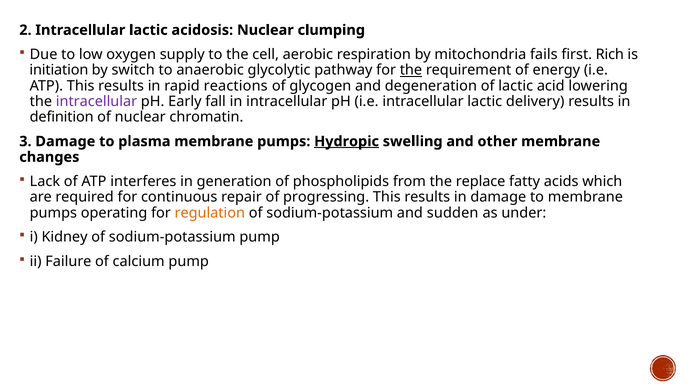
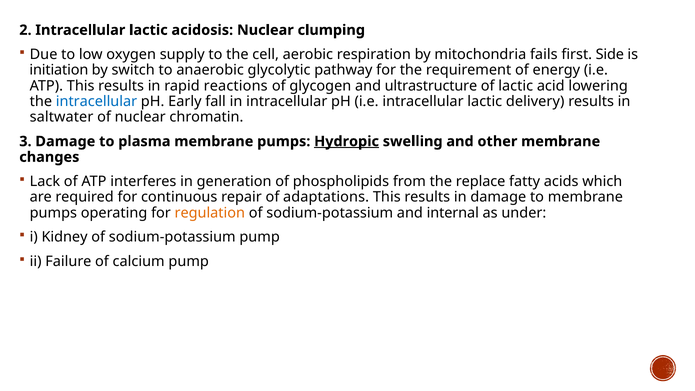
Rich: Rich -> Side
the at (411, 70) underline: present -> none
degeneration: degeneration -> ultrastructure
intracellular at (96, 101) colour: purple -> blue
definition: definition -> saltwater
progressing: progressing -> adaptations
sudden: sudden -> internal
